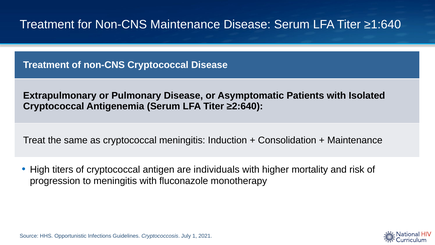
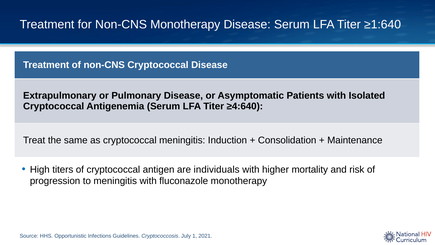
Non-CNS Maintenance: Maintenance -> Monotherapy
≥2:640: ≥2:640 -> ≥4:640
